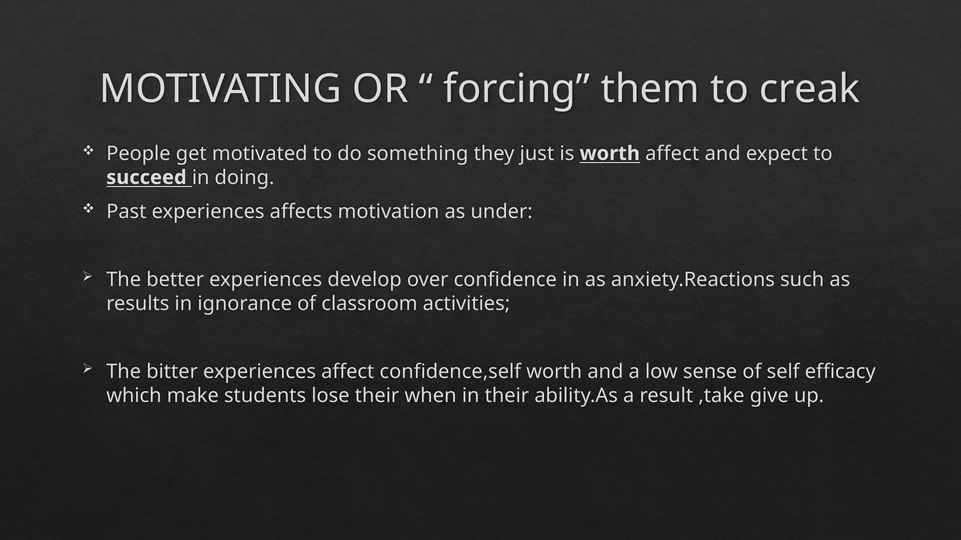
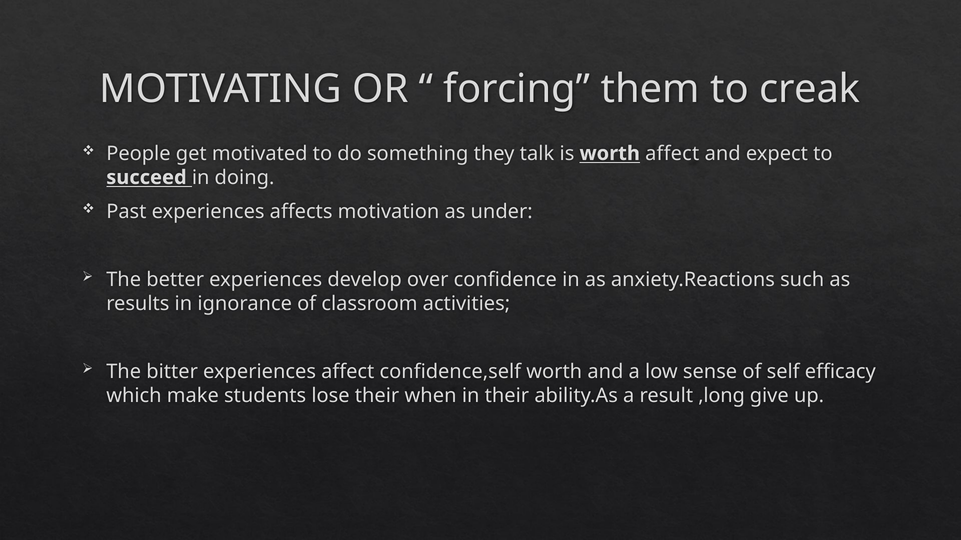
just: just -> talk
,take: ,take -> ,long
